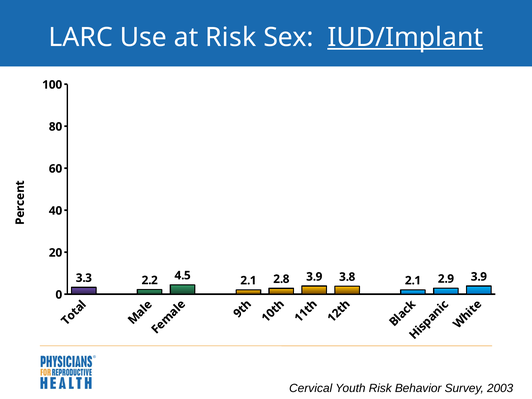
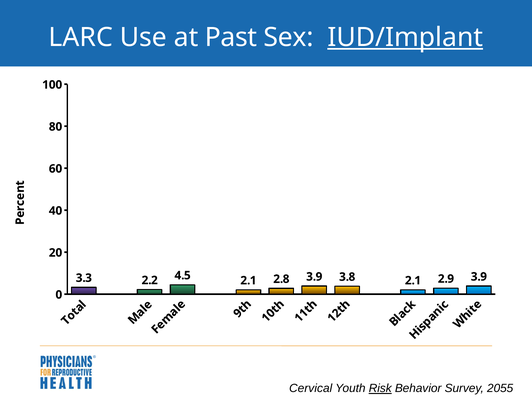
at Risk: Risk -> Past
Risk at (380, 388) underline: none -> present
2003: 2003 -> 2055
